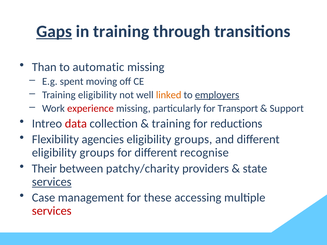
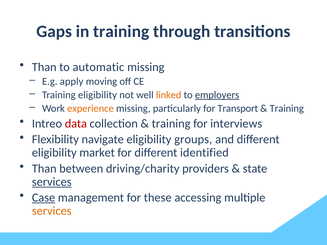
Gaps underline: present -> none
spent: spent -> apply
experience colour: red -> orange
Support at (287, 109): Support -> Training
reductions: reductions -> interviews
agencies: agencies -> navigate
groups at (97, 153): groups -> market
recognise: recognise -> identified
Their at (44, 169): Their -> Than
patchy/charity: patchy/charity -> driving/charity
Case underline: none -> present
services at (52, 211) colour: red -> orange
